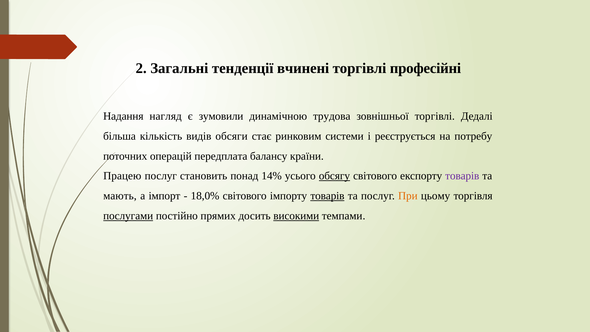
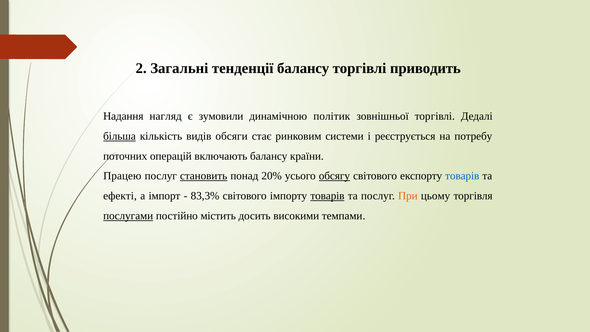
тенденції вчинені: вчинені -> балансу
професійні: професійні -> приводить
трудова: трудова -> політик
більша underline: none -> present
передплата: передплата -> включають
становить underline: none -> present
14%: 14% -> 20%
товарів at (462, 176) colour: purple -> blue
мають: мають -> ефекті
18,0%: 18,0% -> 83,3%
прямих: прямих -> містить
високими underline: present -> none
